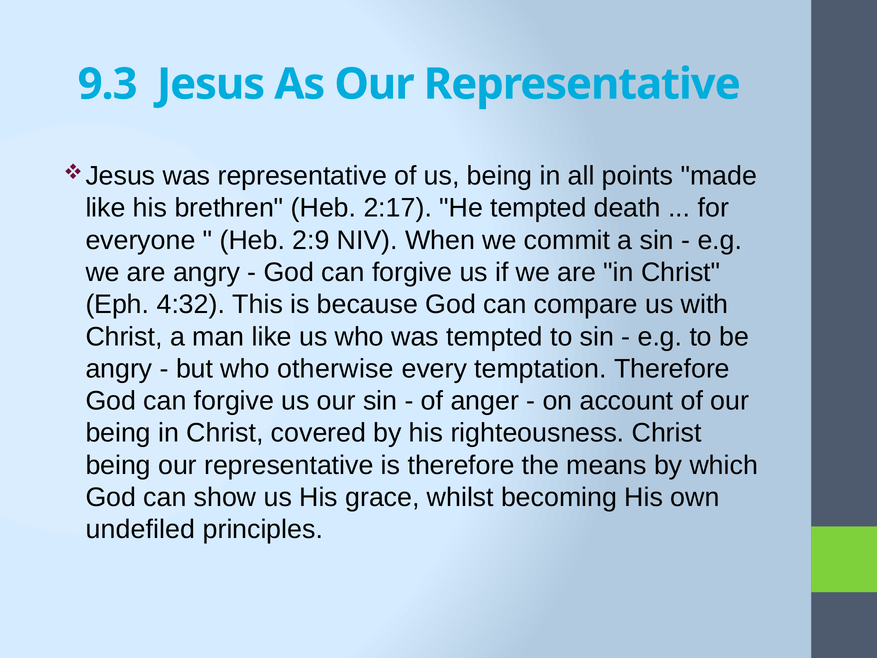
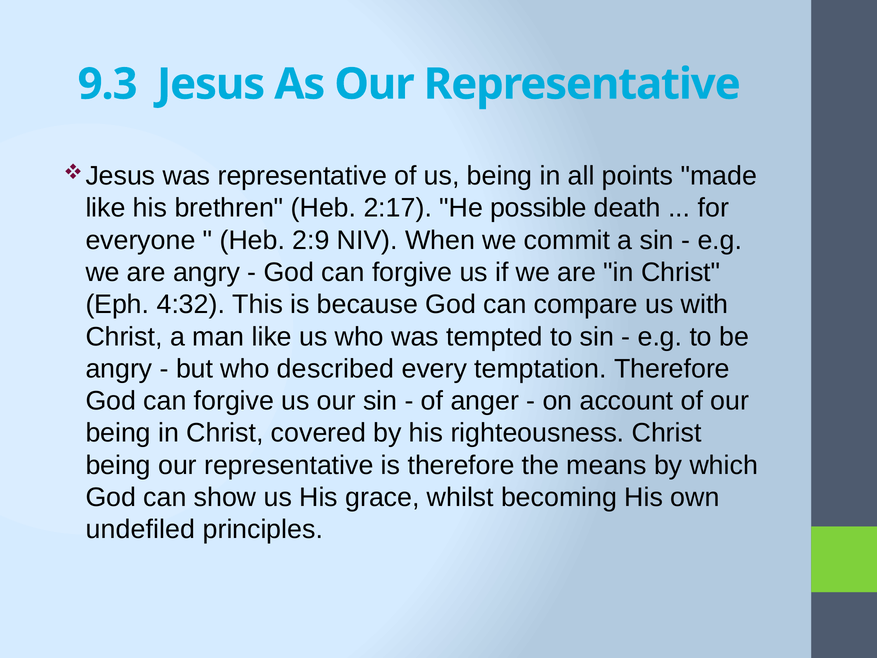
He tempted: tempted -> possible
otherwise: otherwise -> described
